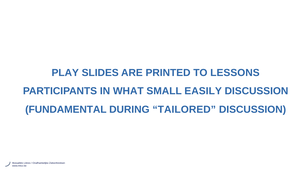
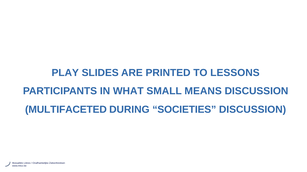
EASILY: EASILY -> MEANS
FUNDAMENTAL: FUNDAMENTAL -> MULTIFACETED
TAILORED: TAILORED -> SOCIETIES
